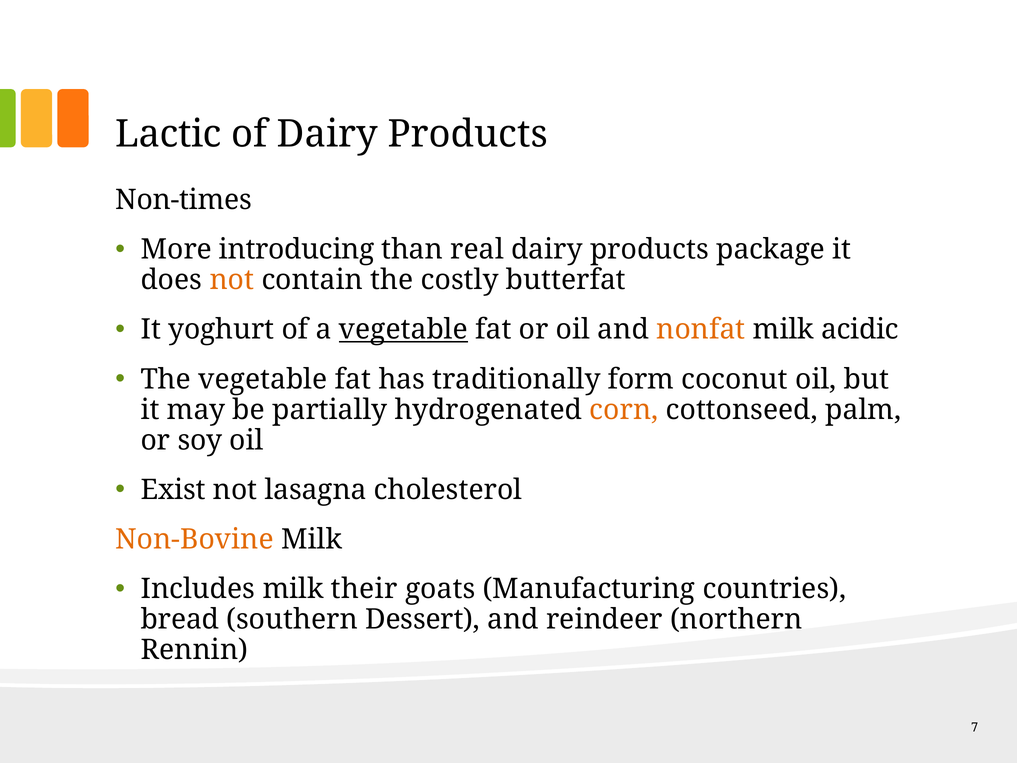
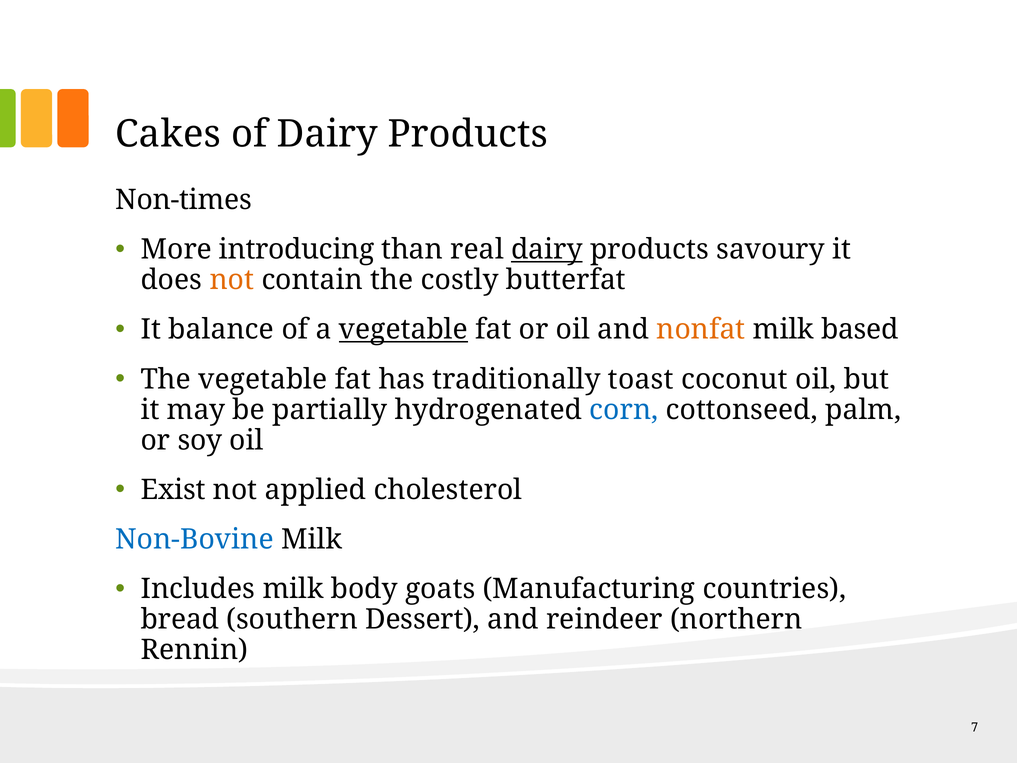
Lactic: Lactic -> Cakes
dairy at (547, 249) underline: none -> present
package: package -> savoury
yoghurt: yoghurt -> balance
acidic: acidic -> based
form: form -> toast
corn colour: orange -> blue
lasagna: lasagna -> applied
Non-Bovine colour: orange -> blue
their: their -> body
